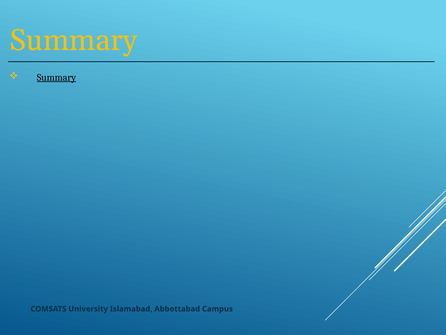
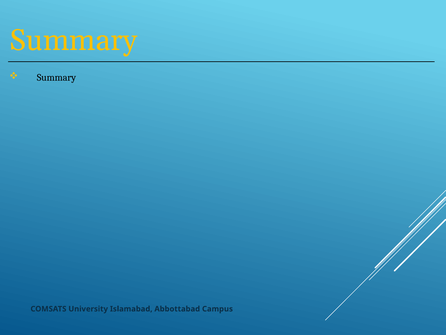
Summary at (56, 77) underline: present -> none
